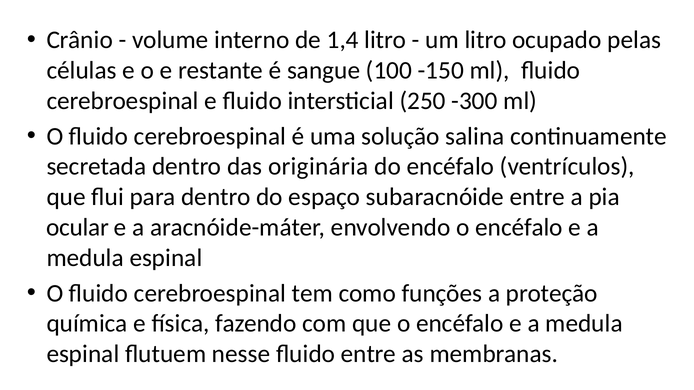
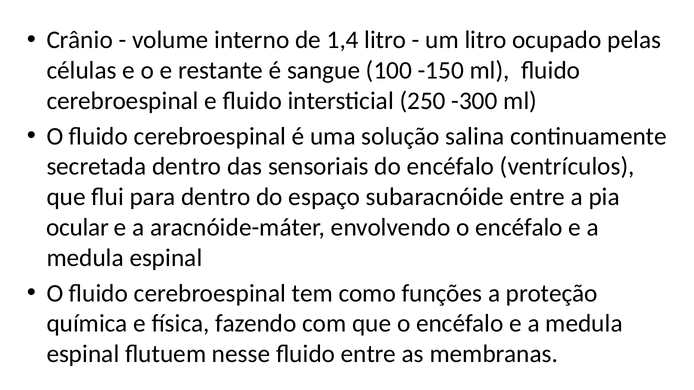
originária: originária -> sensoriais
